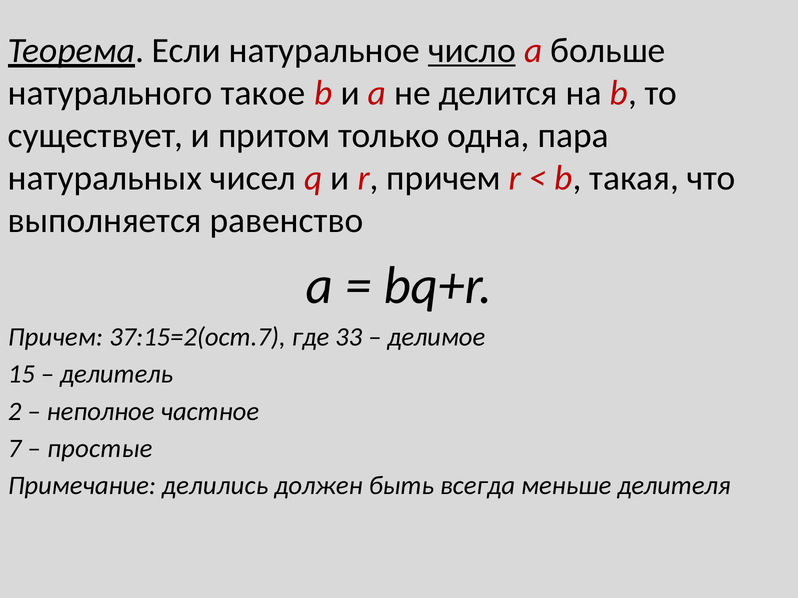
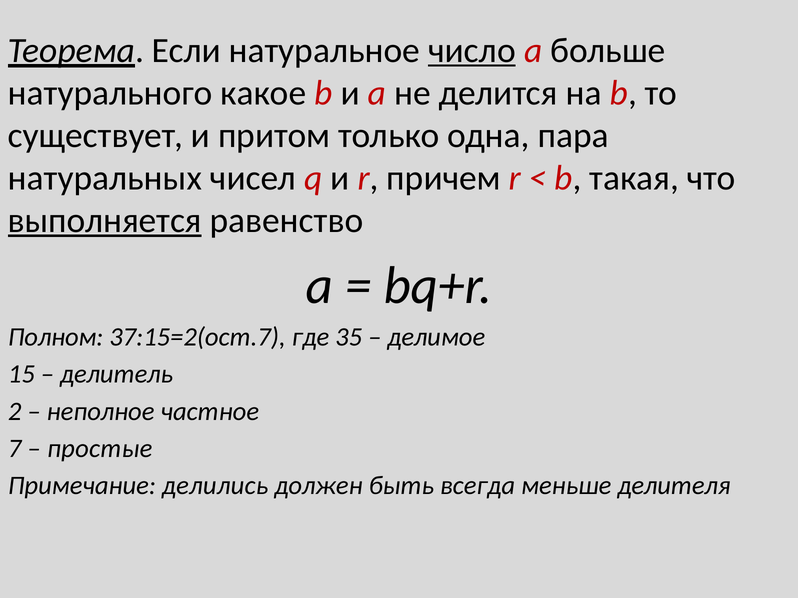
такое: такое -> какое
выполняется underline: none -> present
Причем at (56, 337): Причем -> Полном
33: 33 -> 35
